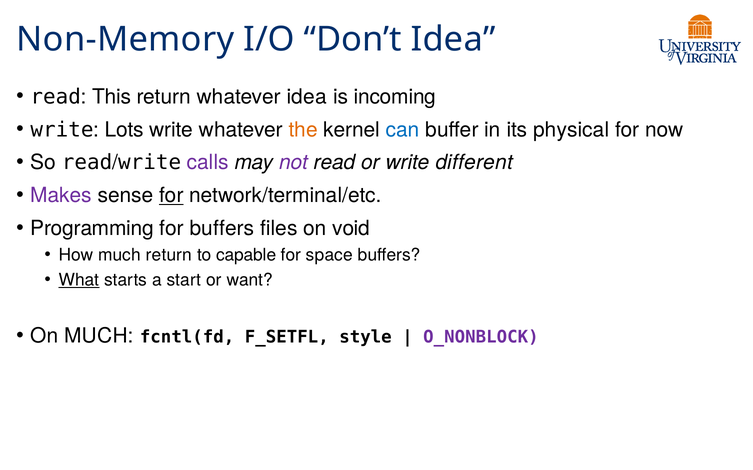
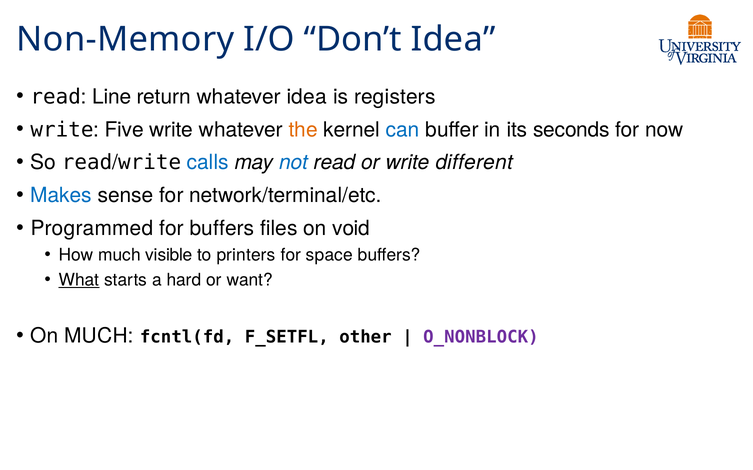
This: This -> Line
incoming: incoming -> registers
Lots: Lots -> Five
physical: physical -> seconds
calls colour: purple -> blue
not colour: purple -> blue
Makes colour: purple -> blue
for at (171, 196) underline: present -> none
Programming: Programming -> Programmed
much return: return -> visible
capable: capable -> printers
start: start -> hard
style: style -> other
